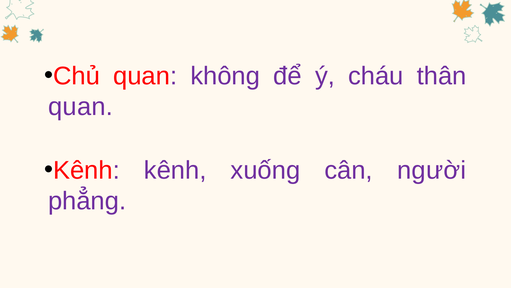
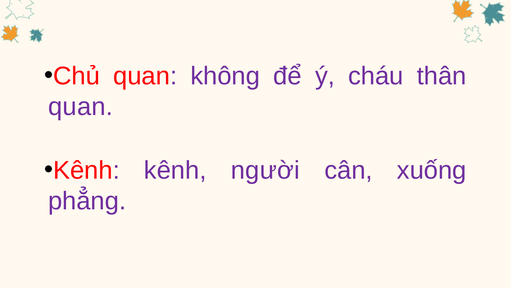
xuống: xuống -> người
người: người -> xuống
